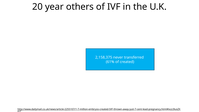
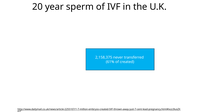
others: others -> sperm
